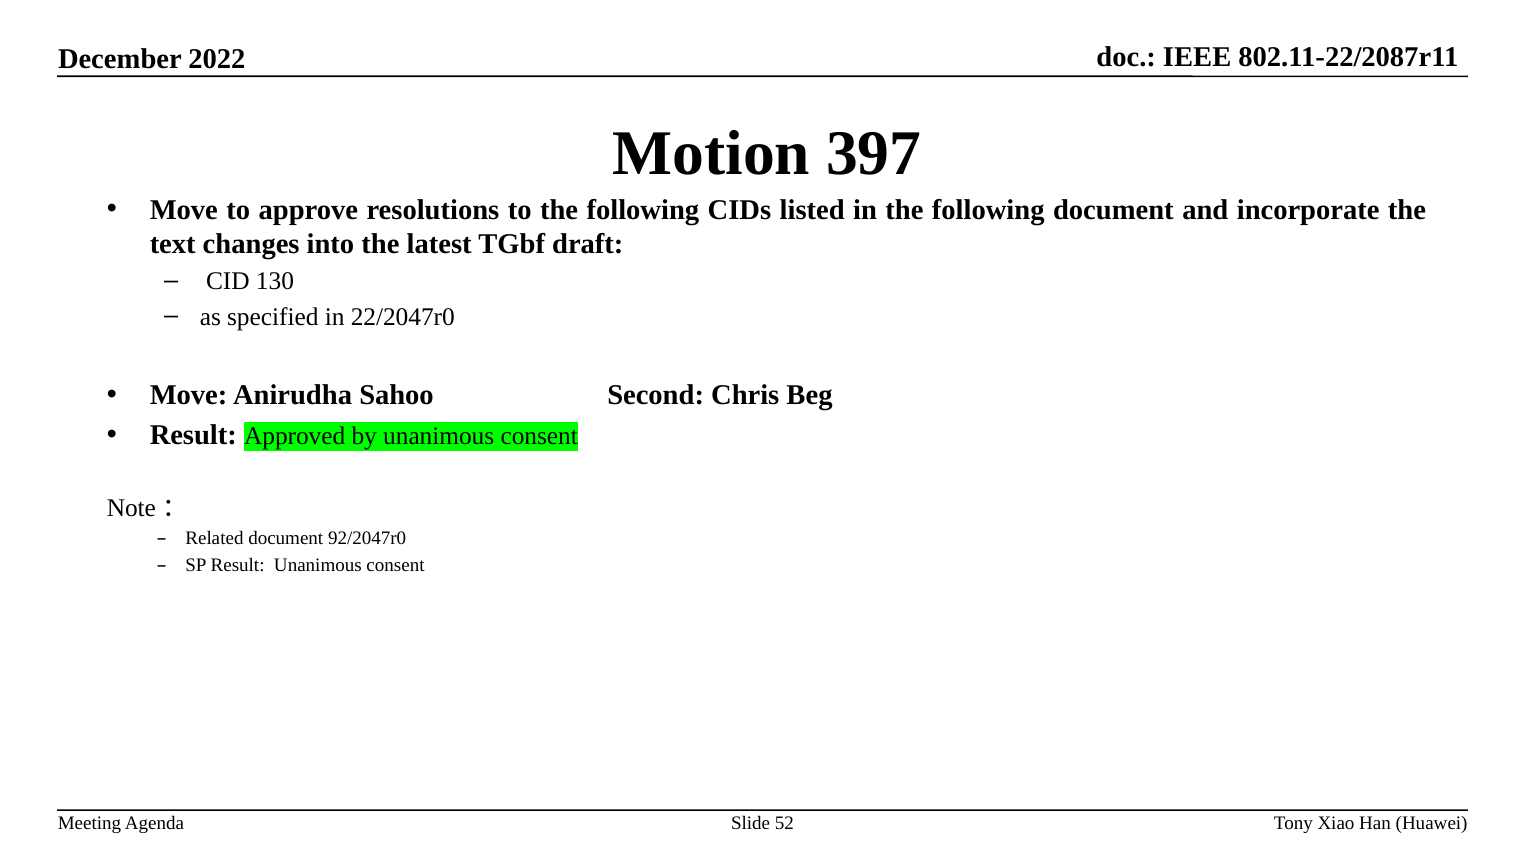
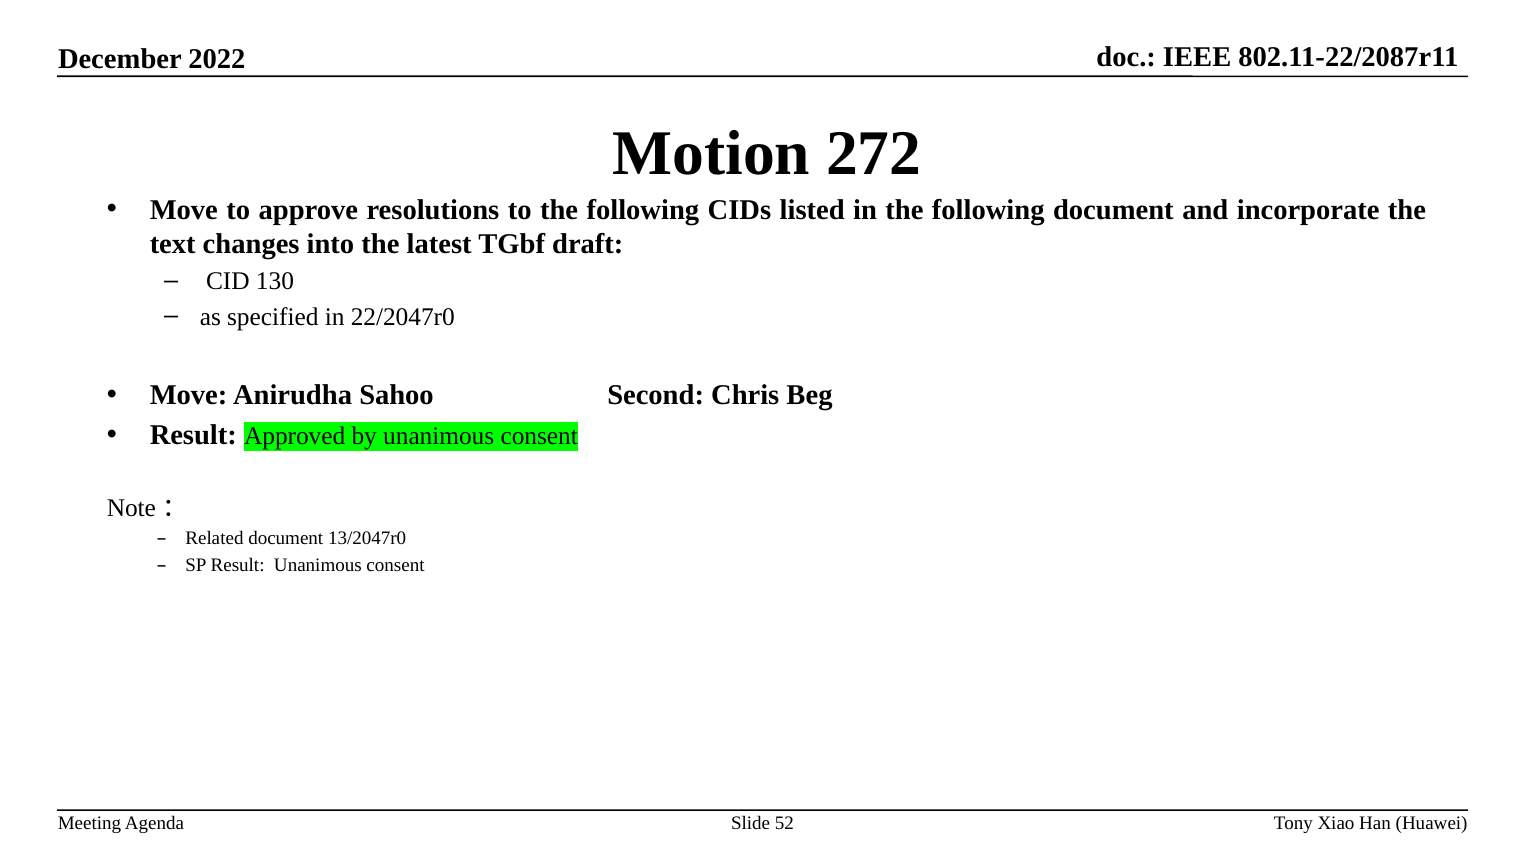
397: 397 -> 272
92/2047r0: 92/2047r0 -> 13/2047r0
